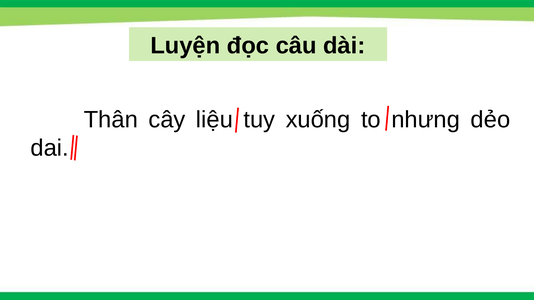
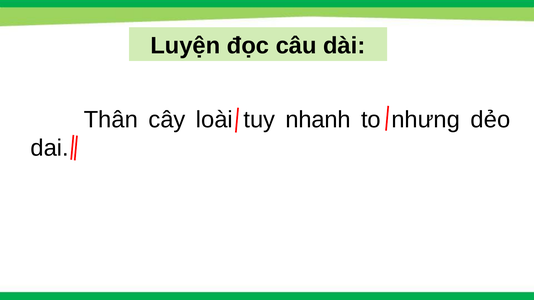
liệu: liệu -> loài
xuống: xuống -> nhanh
